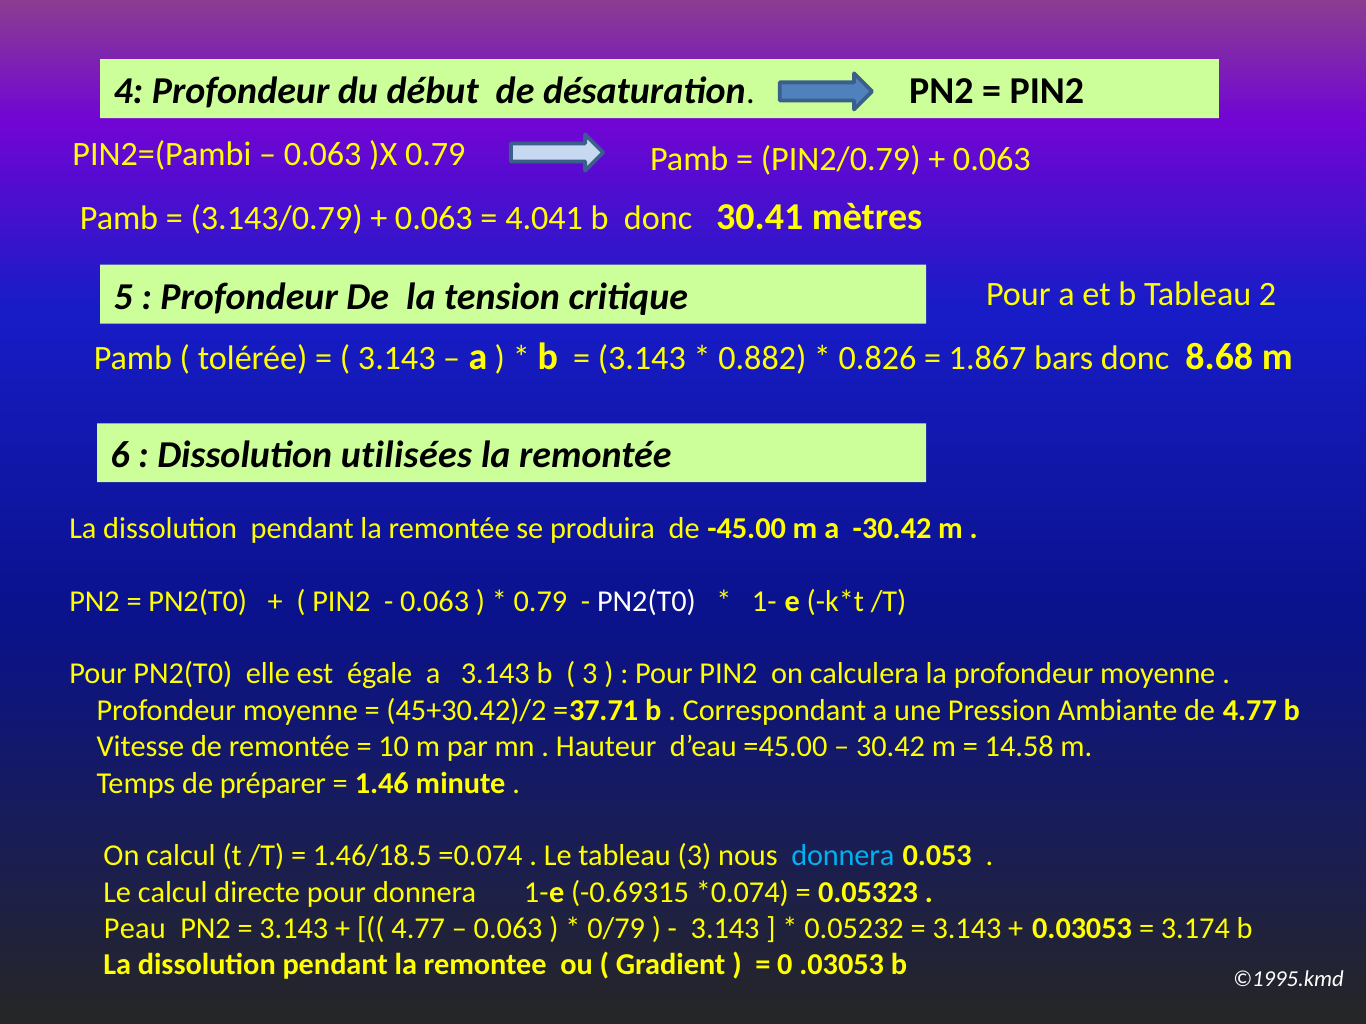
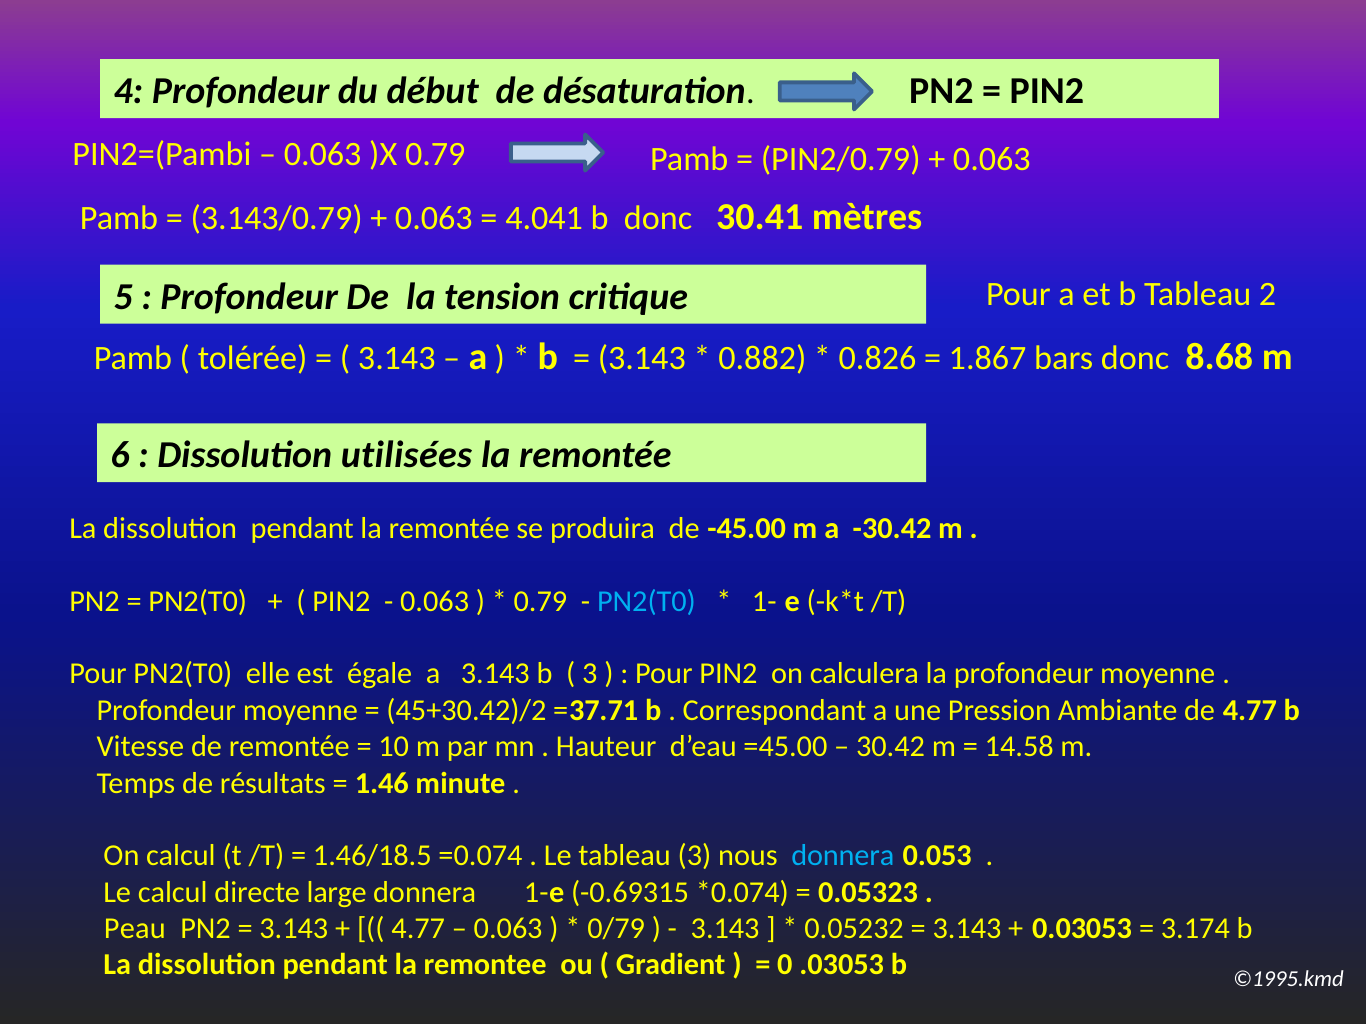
PN2(T0 at (647, 601) colour: white -> light blue
préparer: préparer -> résultats
directe pour: pour -> large
